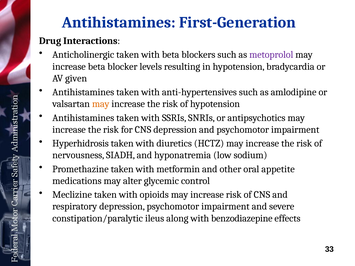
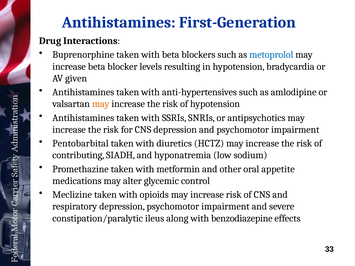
Anticholinergic: Anticholinergic -> Buprenorphine
metoprolol colour: purple -> blue
Hyperhidrosis: Hyperhidrosis -> Pentobarbital
nervousness: nervousness -> contributing
